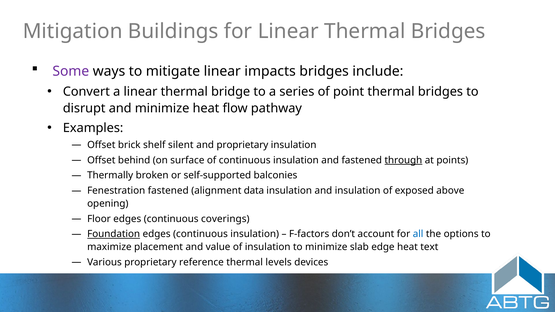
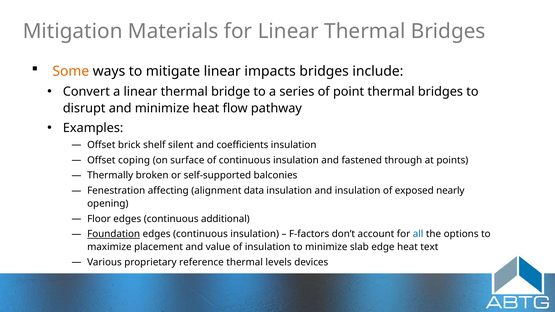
Buildings: Buildings -> Materials
Some colour: purple -> orange
and proprietary: proprietary -> coefficients
behind: behind -> coping
through underline: present -> none
Fenestration fastened: fastened -> affecting
above: above -> nearly
coverings: coverings -> additional
